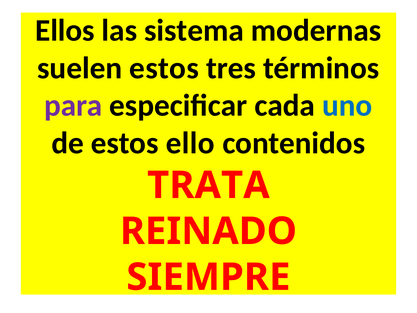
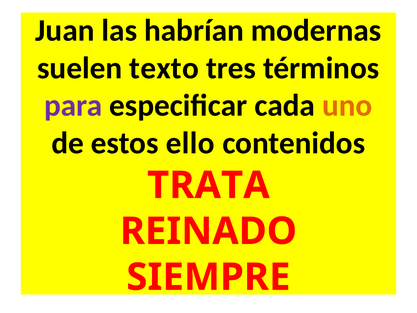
Ellos: Ellos -> Juan
sistema: sistema -> habrían
suelen estos: estos -> texto
uno colour: blue -> orange
